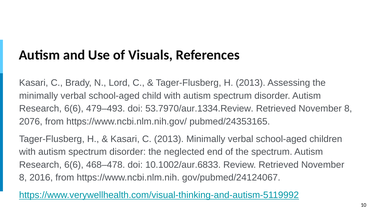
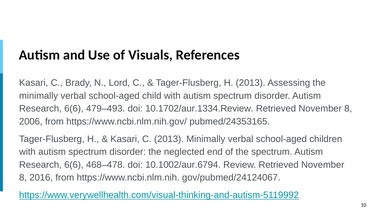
53.7970/aur.1334.Review: 53.7970/aur.1334.Review -> 10.1702/aur.1334.Review
2076: 2076 -> 2006
10.1002/aur.6833: 10.1002/aur.6833 -> 10.1002/aur.6794
